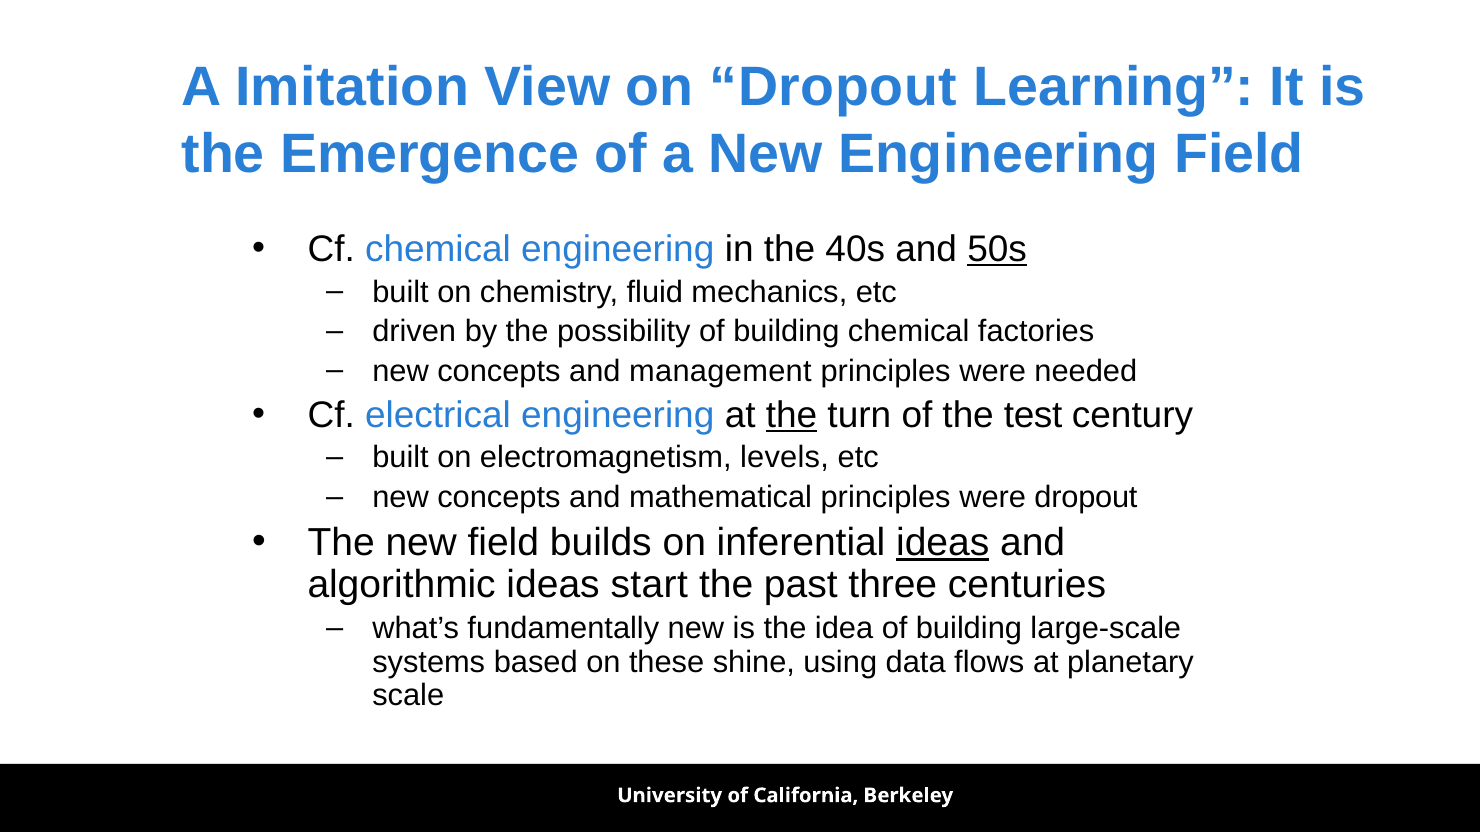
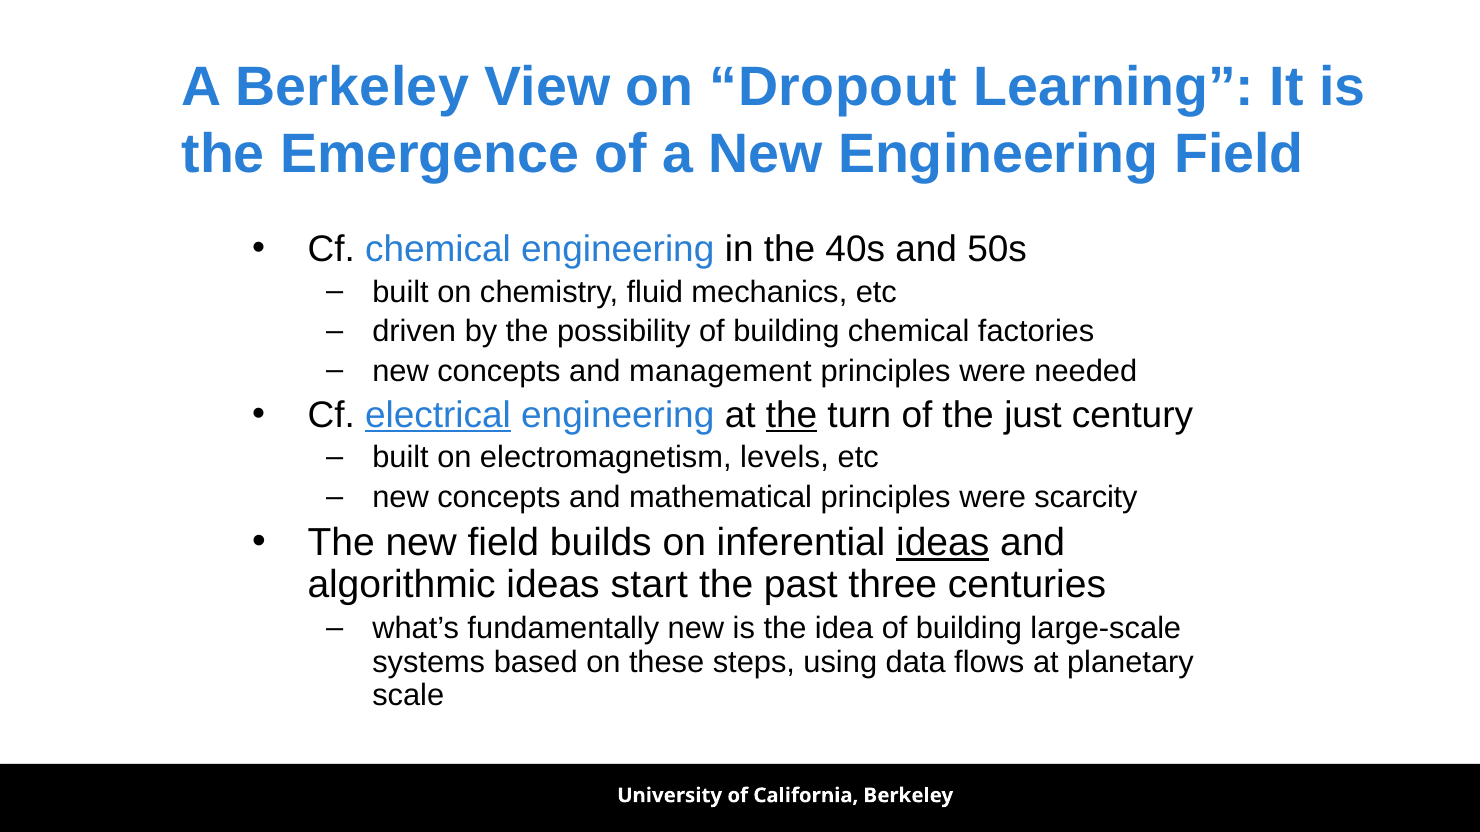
A Imitation: Imitation -> Berkeley
50s underline: present -> none
electrical underline: none -> present
test: test -> just
were dropout: dropout -> scarcity
shine: shine -> steps
